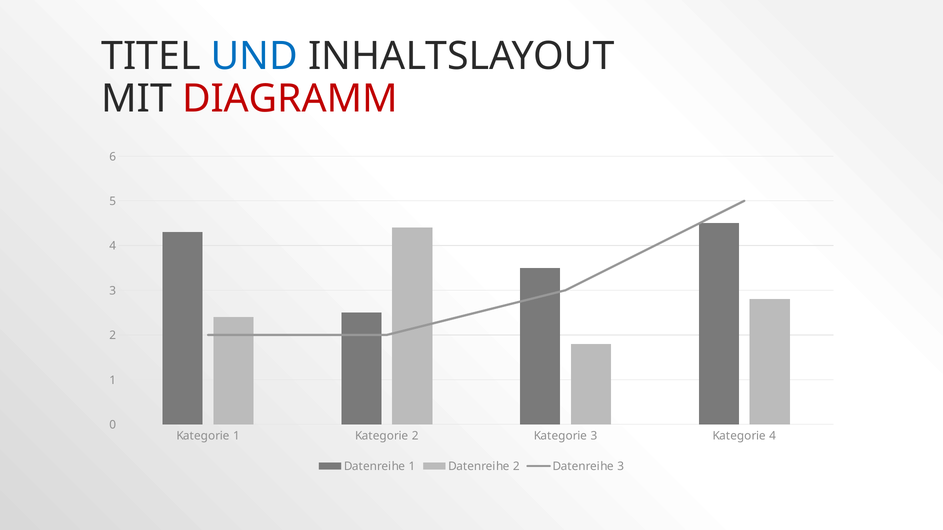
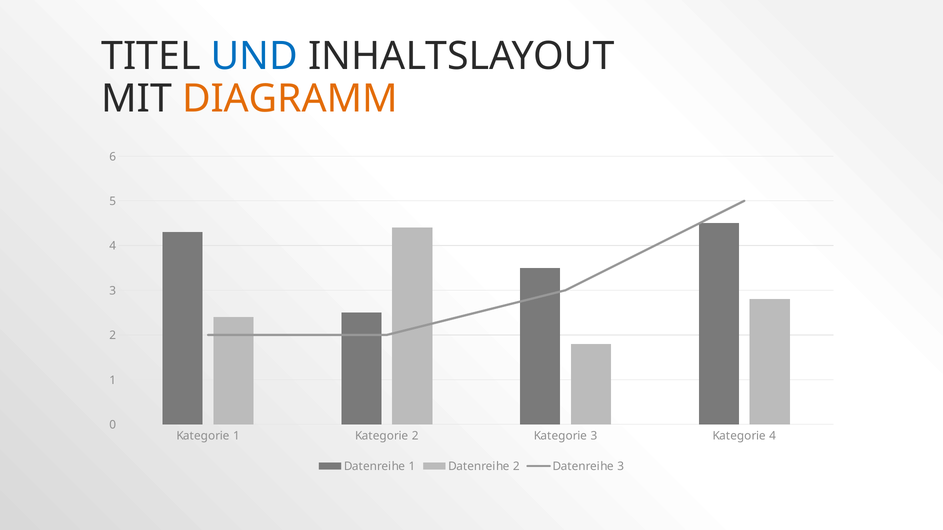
DIAGRAMM colour: red -> orange
